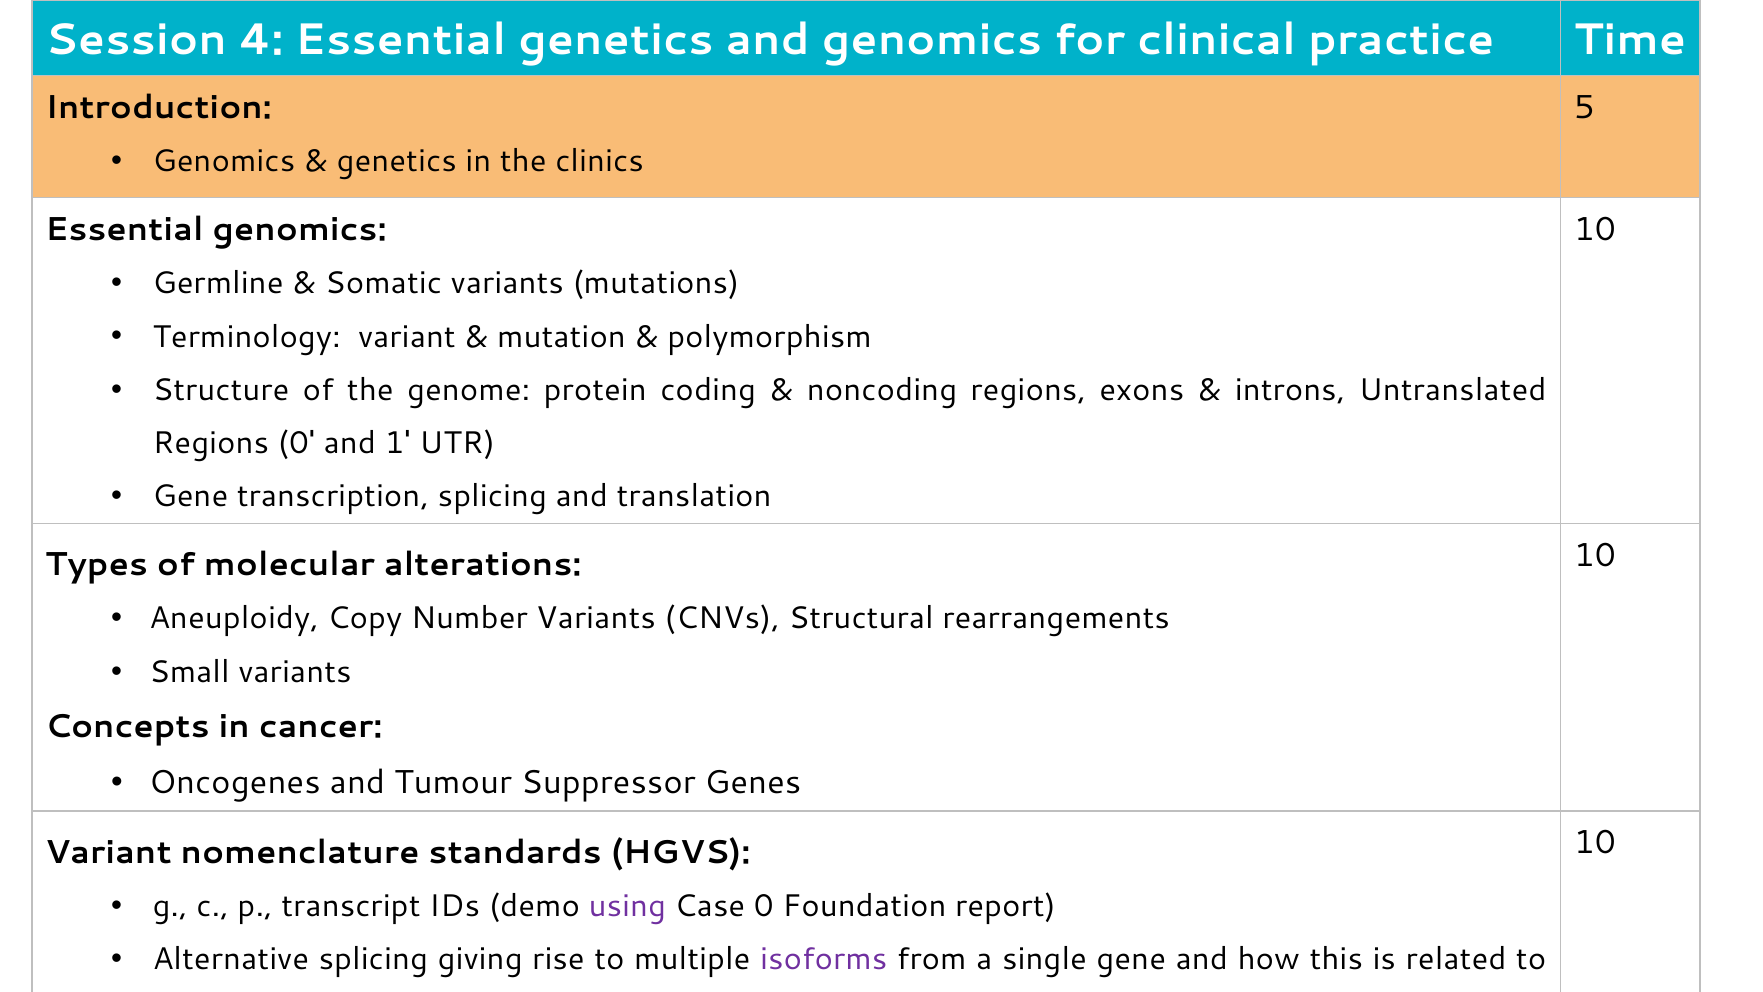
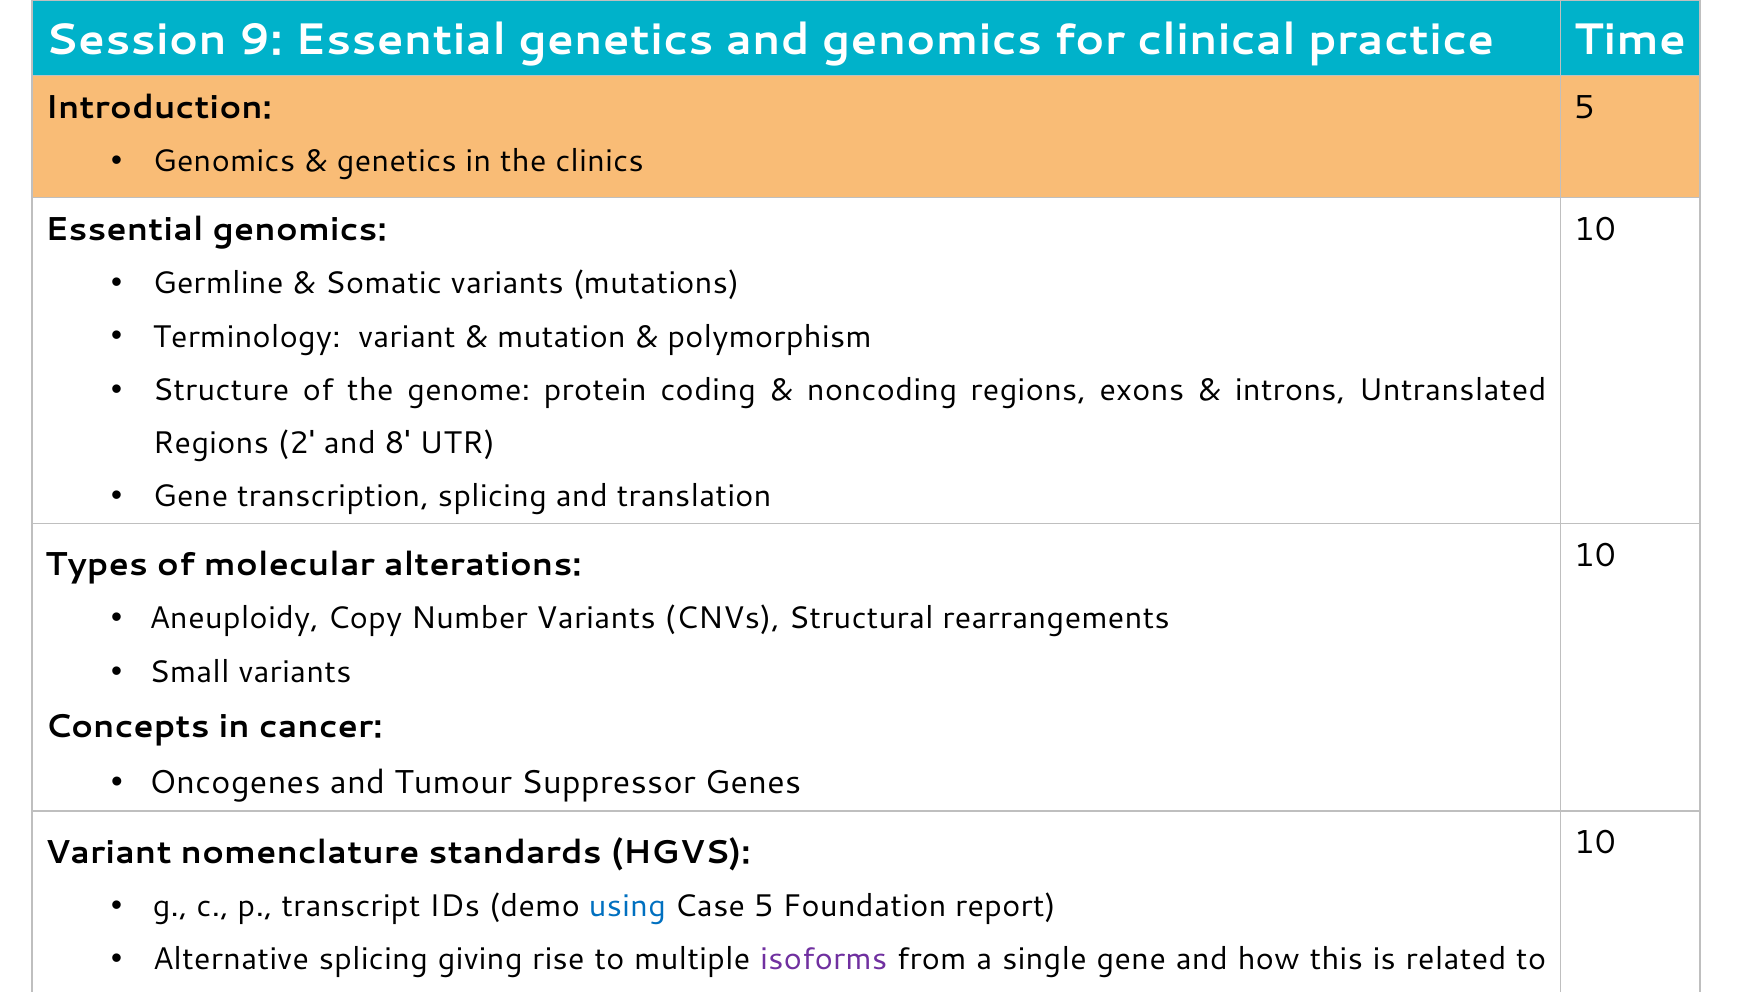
4: 4 -> 9
Regions 0: 0 -> 2
1: 1 -> 8
using at (627, 906) colour: purple -> blue
Case 0: 0 -> 5
